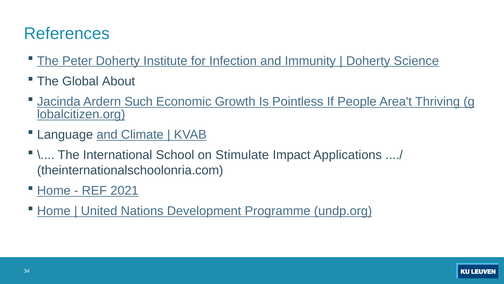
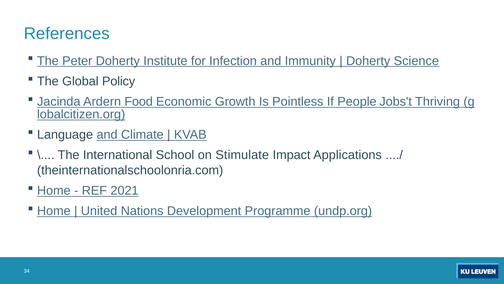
About: About -> Policy
Such: Such -> Food
Area't: Area't -> Jobs't
